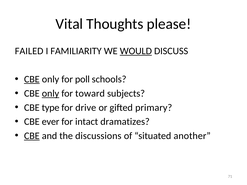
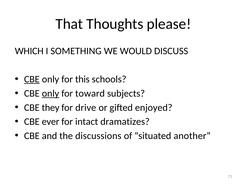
Vital: Vital -> That
FAILED: FAILED -> WHICH
FAMILIARITY: FAMILIARITY -> SOMETHING
WOULD underline: present -> none
poll: poll -> this
type: type -> they
primary: primary -> enjoyed
CBE at (32, 136) underline: present -> none
